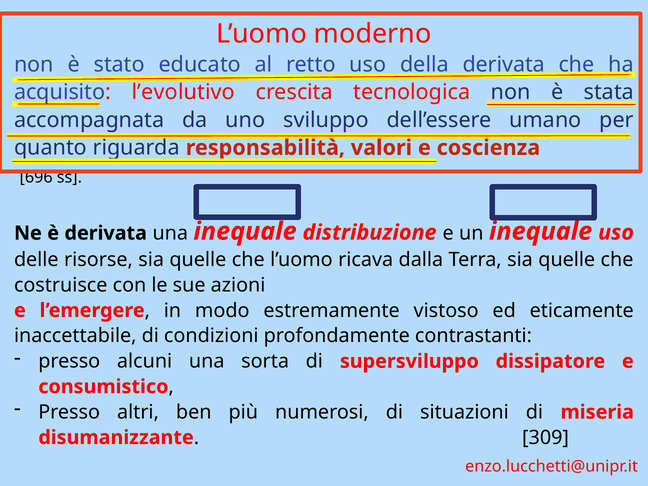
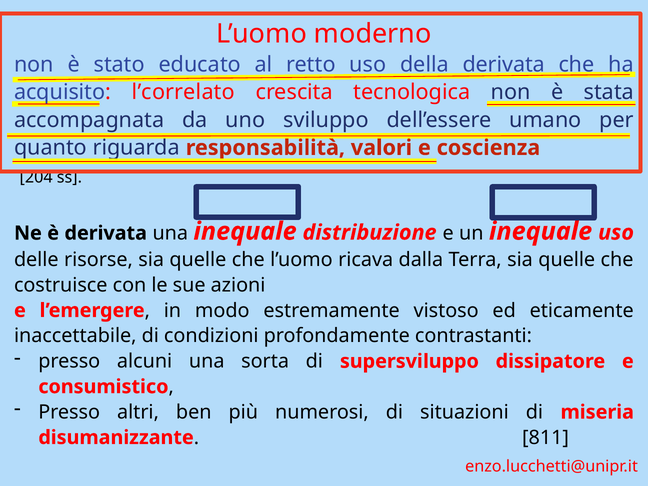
l’evolutivo: l’evolutivo -> l’correlato
696: 696 -> 204
309: 309 -> 811
